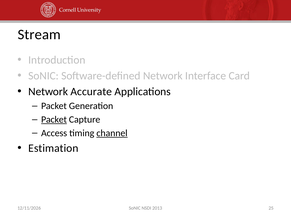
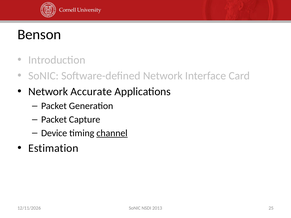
Stream: Stream -> Benson
Packet at (54, 120) underline: present -> none
Access: Access -> Device
